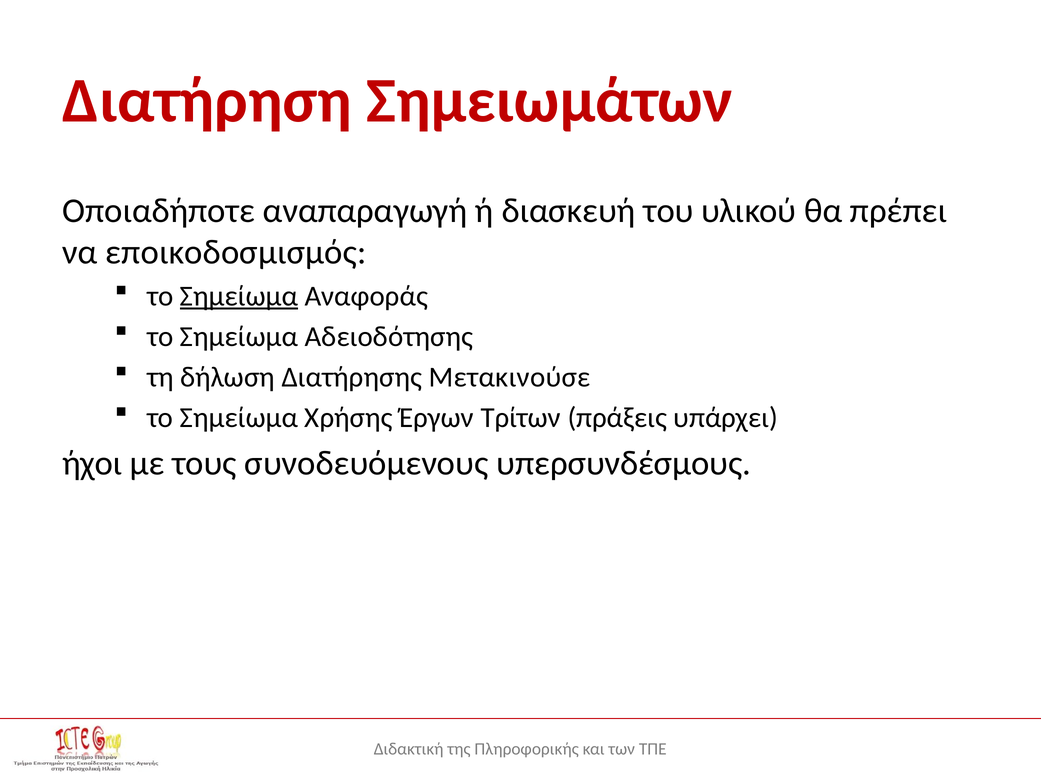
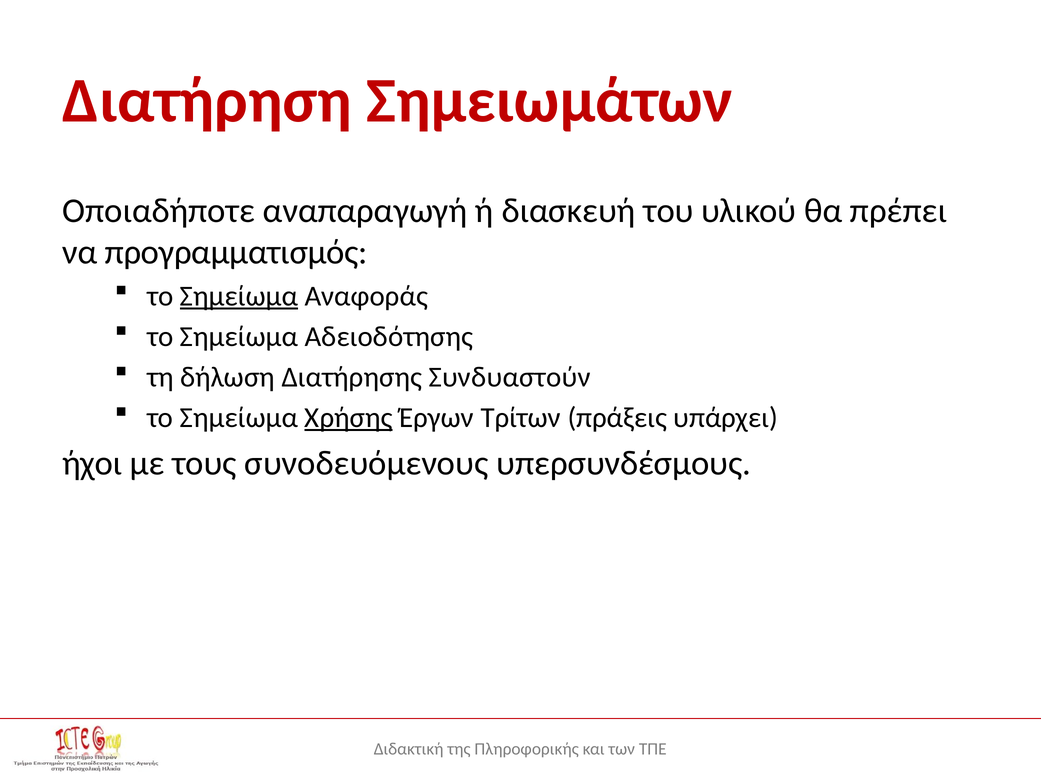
εποικοδοσμισμός: εποικοδοσμισμός -> προγραμματισμός
Μετακινούσε: Μετακινούσε -> Συνδυαστούν
Χρήσης underline: none -> present
